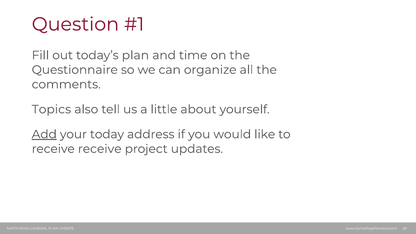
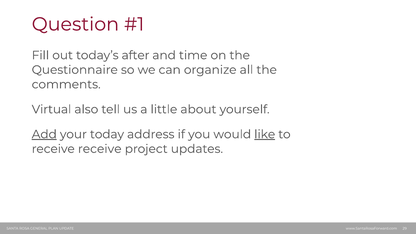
today’s plan: plan -> after
Topics: Topics -> Virtual
like underline: none -> present
